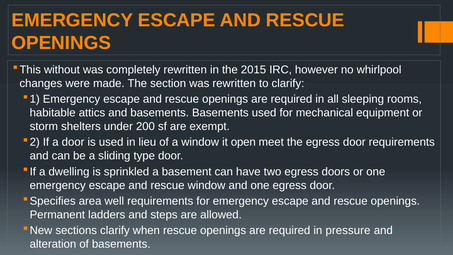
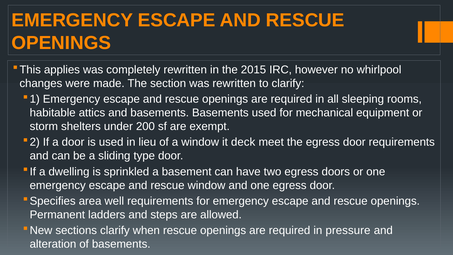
without: without -> applies
open: open -> deck
